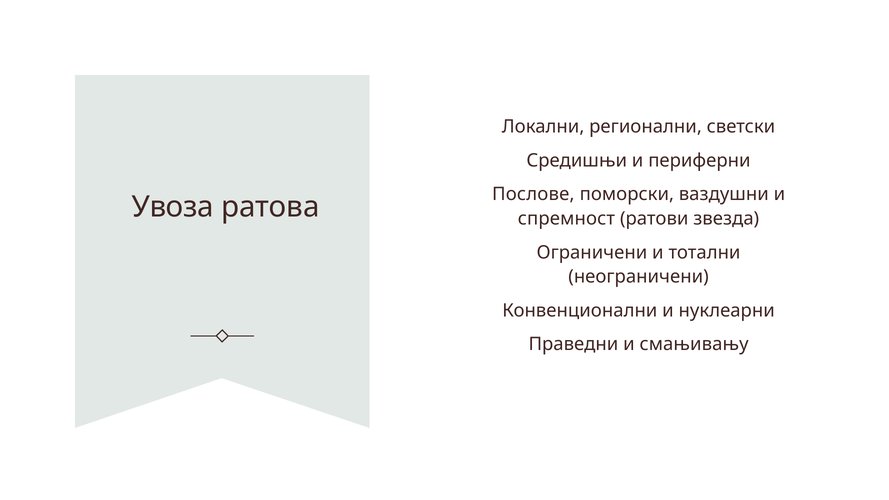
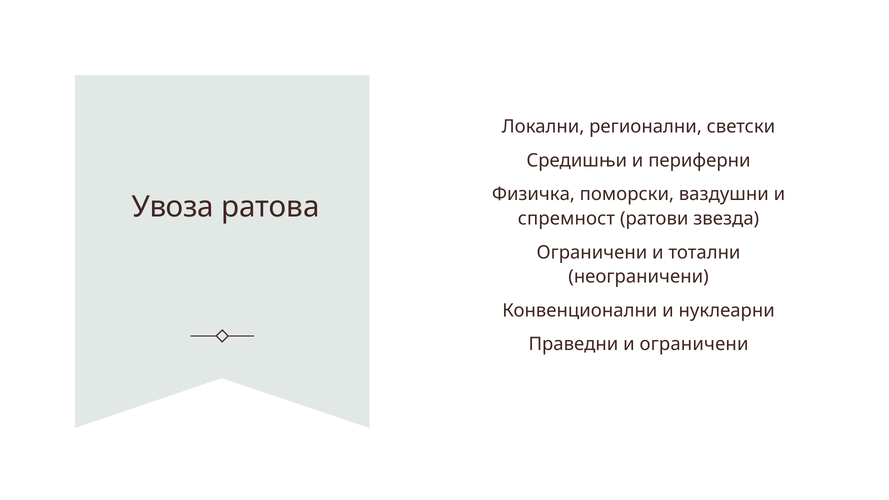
Послове: Послове -> Физичка
и смањивању: смањивању -> ограничени
